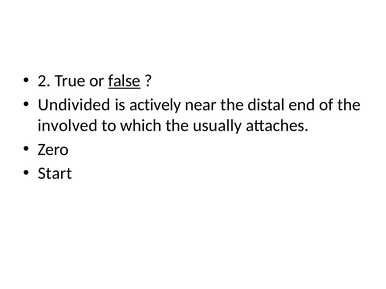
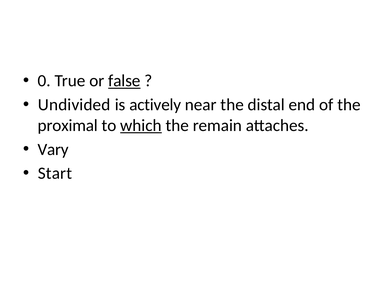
2: 2 -> 0
involved: involved -> proximal
which underline: none -> present
usually: usually -> remain
Zero: Zero -> Vary
